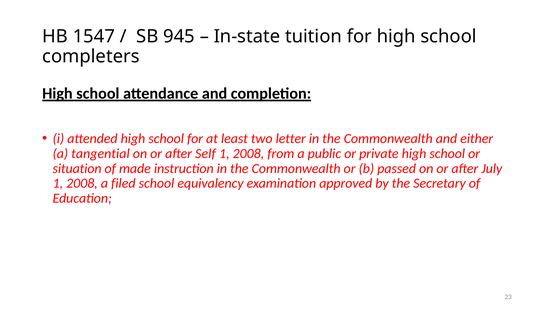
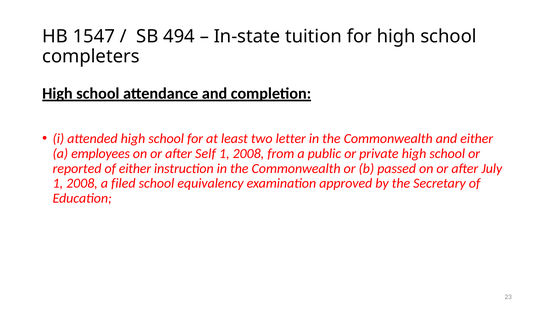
945: 945 -> 494
tangential: tangential -> employees
situation: situation -> reported
of made: made -> either
